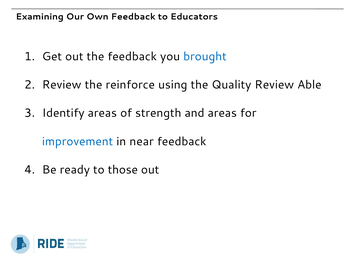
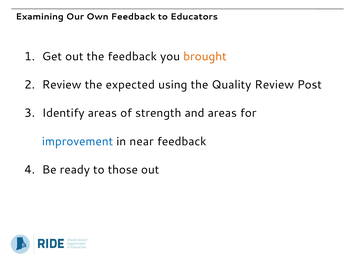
brought colour: blue -> orange
reinforce: reinforce -> expected
Able: Able -> Post
